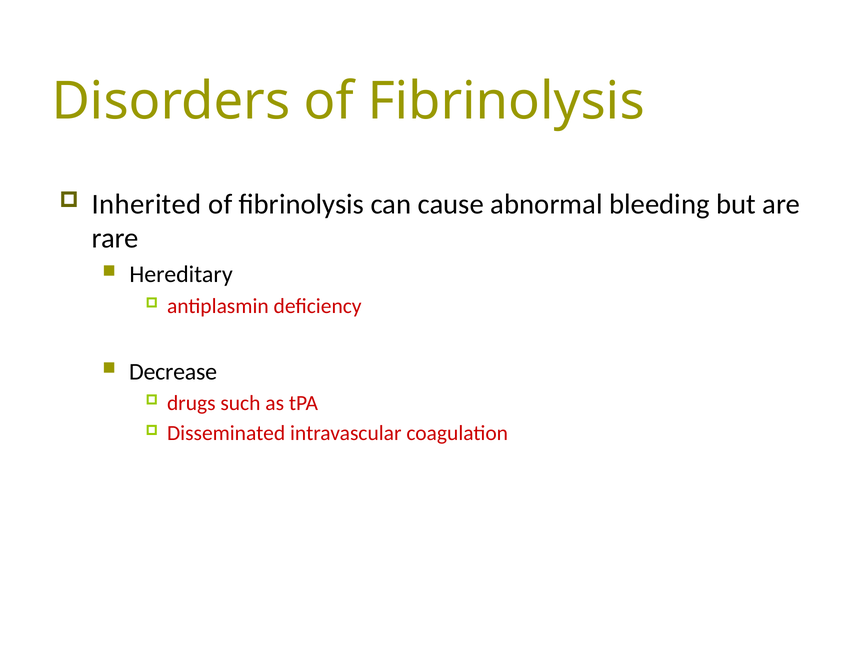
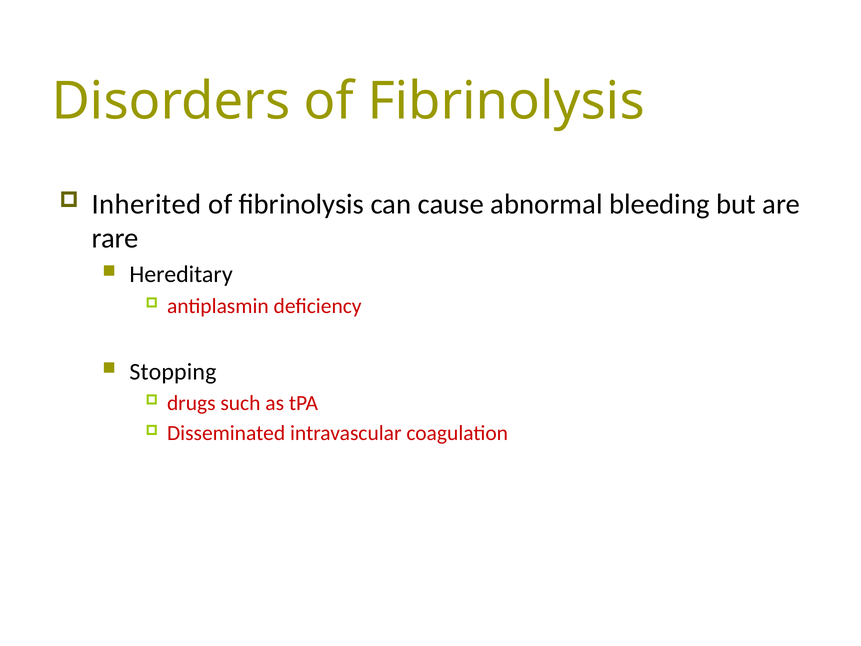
Decrease: Decrease -> Stopping
